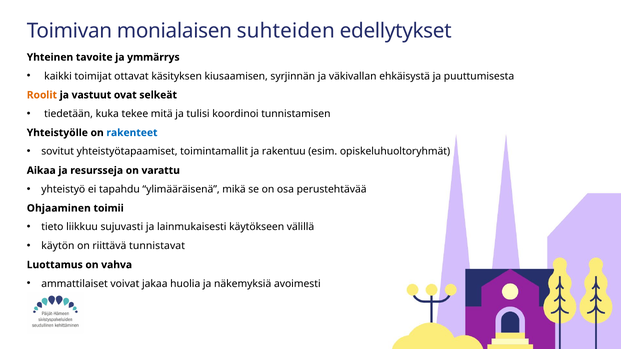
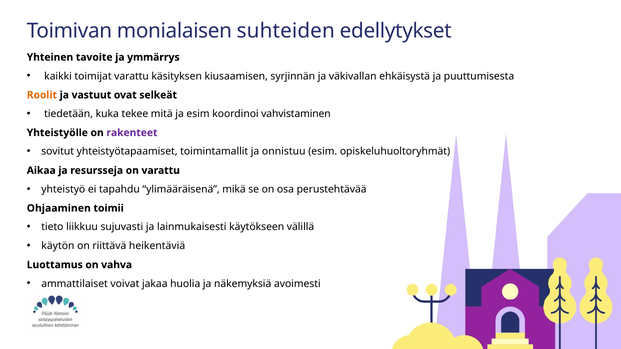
toimijat ottavat: ottavat -> varattu
ja tulisi: tulisi -> esim
tunnistamisen: tunnistamisen -> vahvistaminen
rakenteet colour: blue -> purple
rakentuu: rakentuu -> onnistuu
tunnistavat: tunnistavat -> heikentäviä
